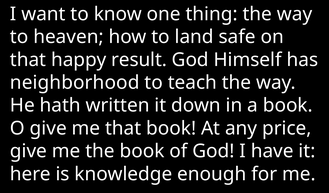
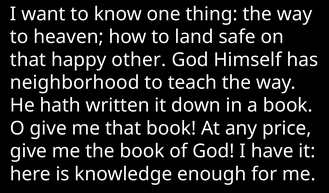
result: result -> other
